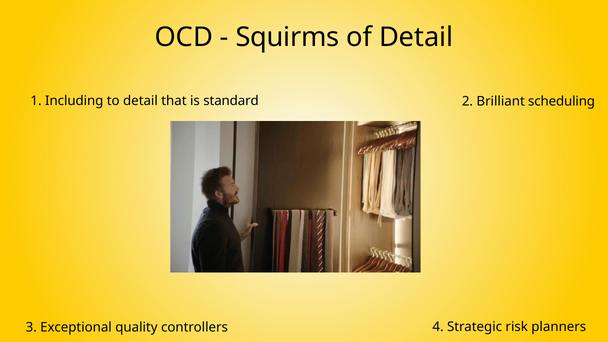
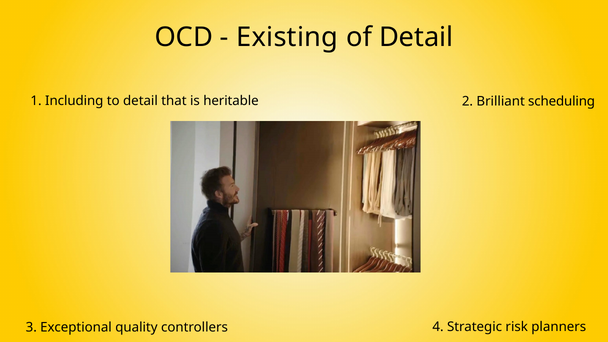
Squirms: Squirms -> Existing
standard: standard -> heritable
